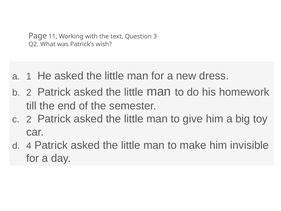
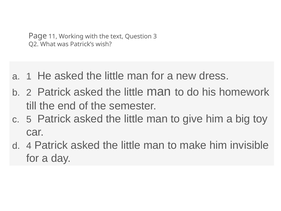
2 at (29, 119): 2 -> 5
